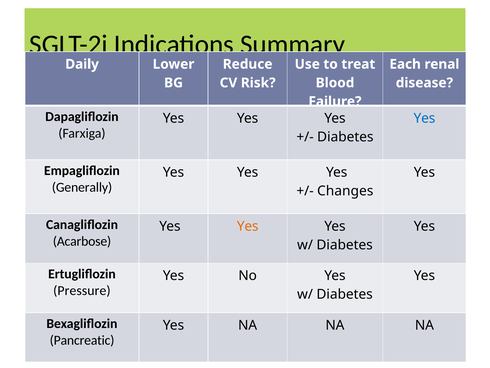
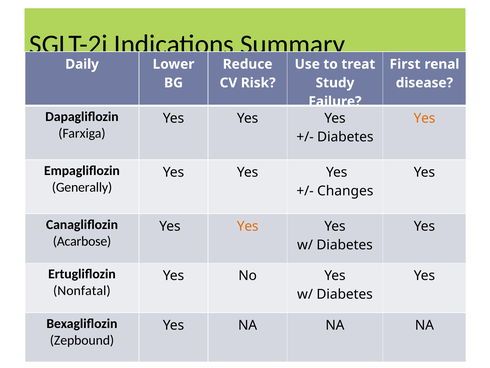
Each: Each -> First
Blood: Blood -> Study
Yes at (424, 118) colour: blue -> orange
Pressure: Pressure -> Nonfatal
Pancreatic: Pancreatic -> Zepbound
